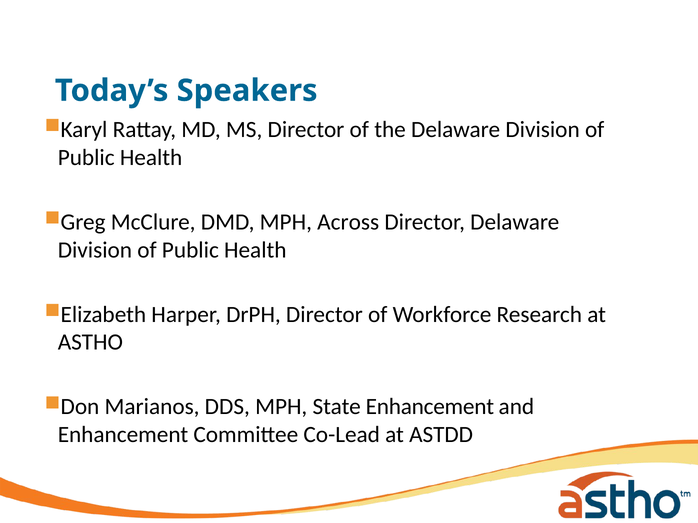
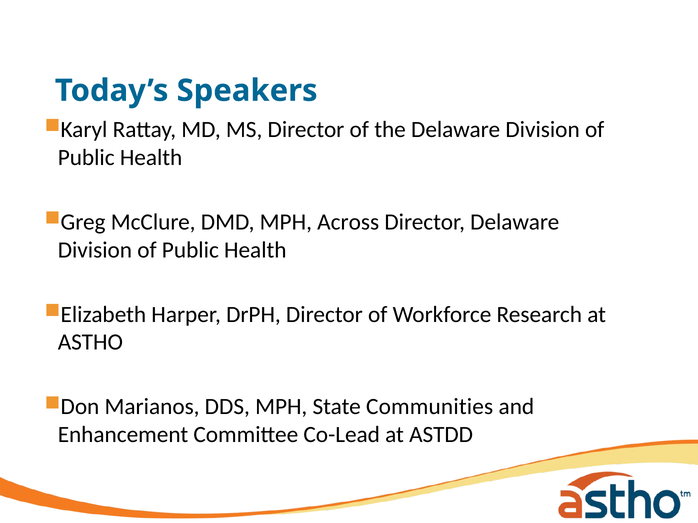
State Enhancement: Enhancement -> Communities
